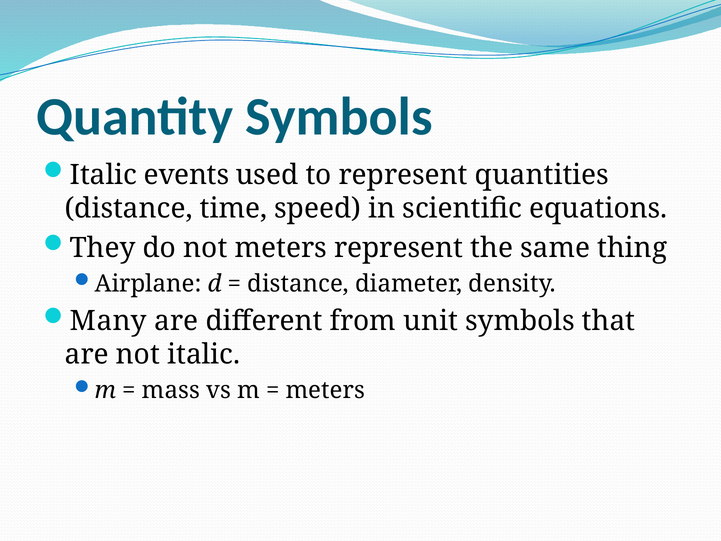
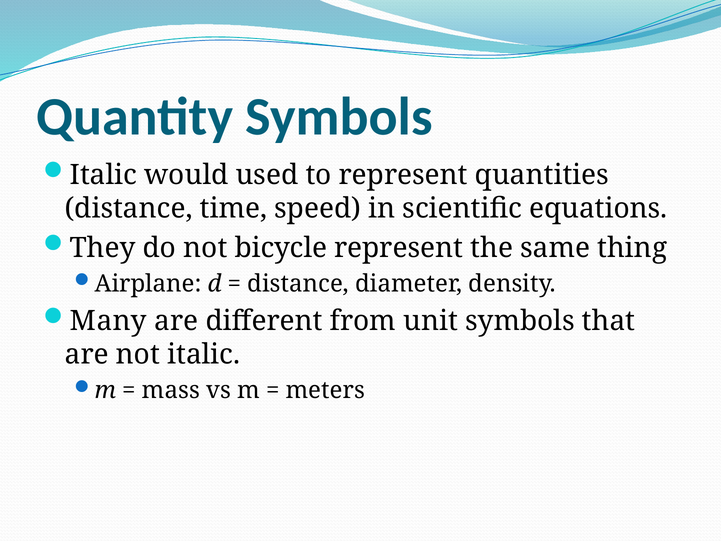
events: events -> would
not meters: meters -> bicycle
